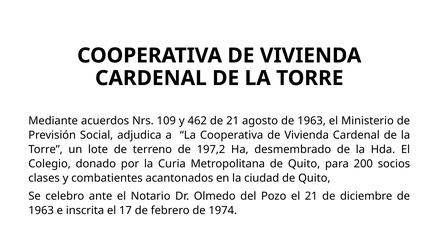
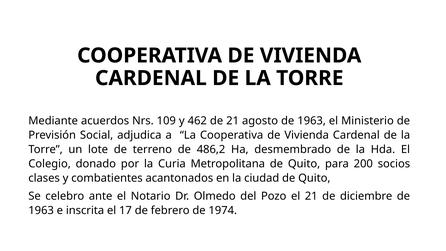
197,2: 197,2 -> 486,2
